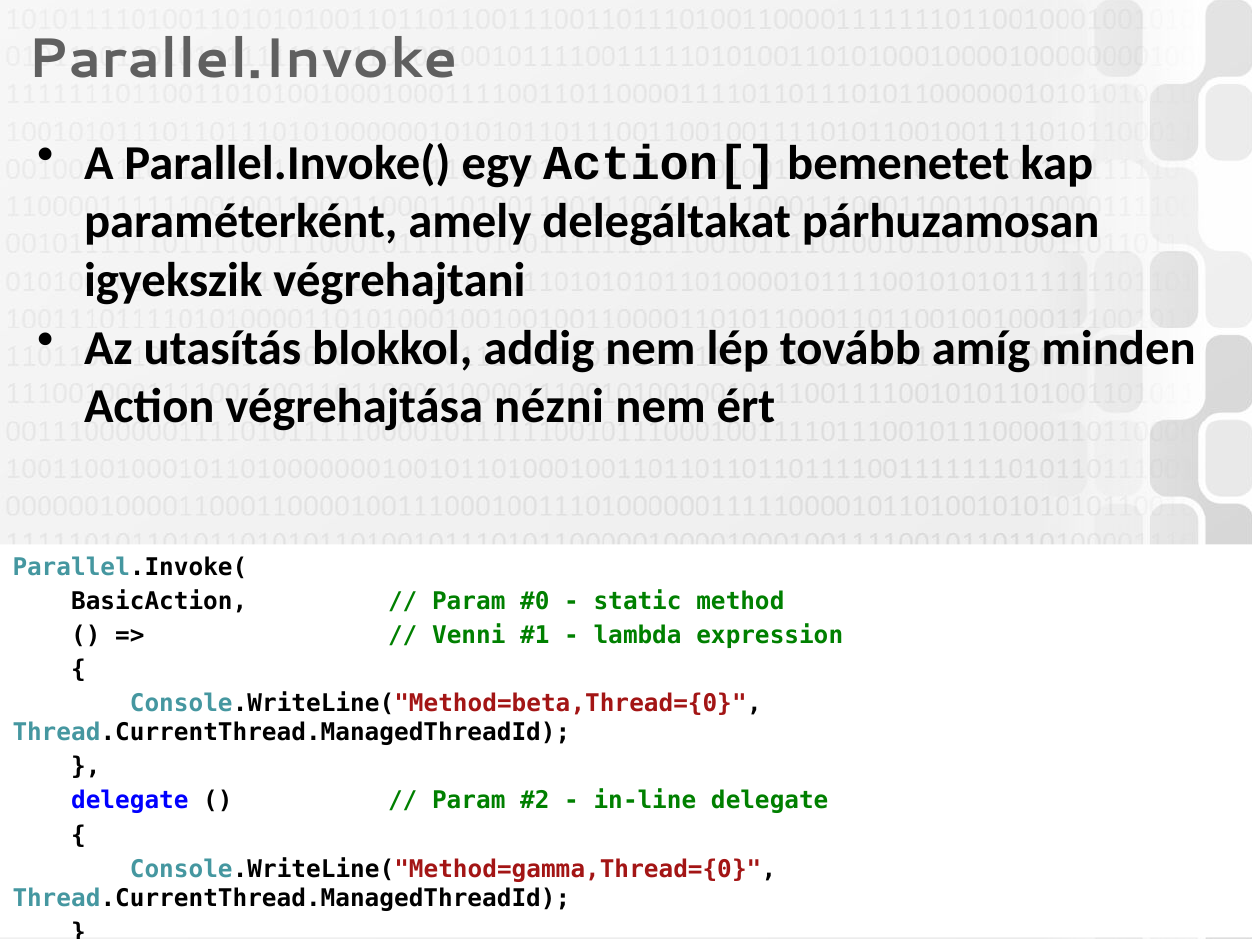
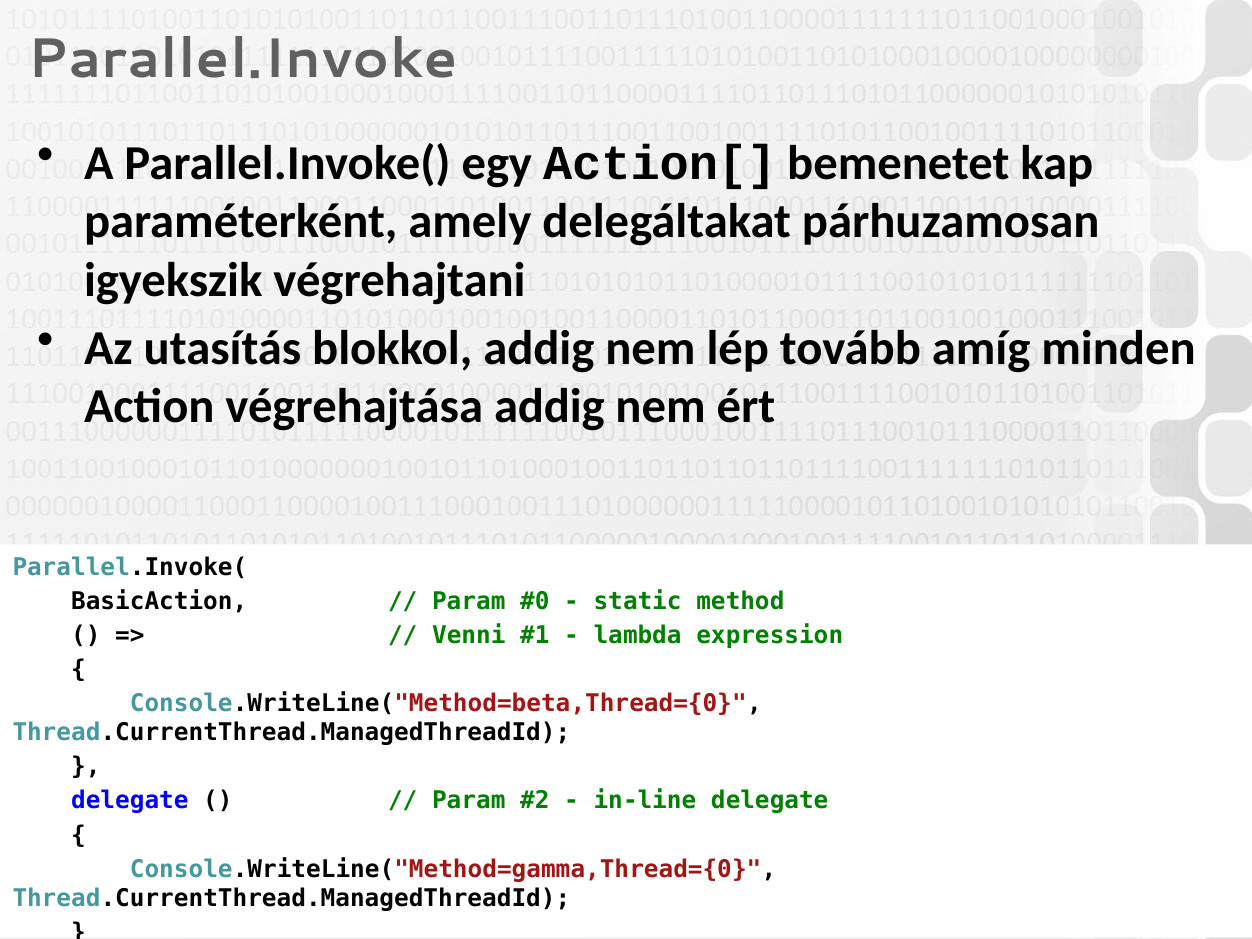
végrehajtása nézni: nézni -> addig
